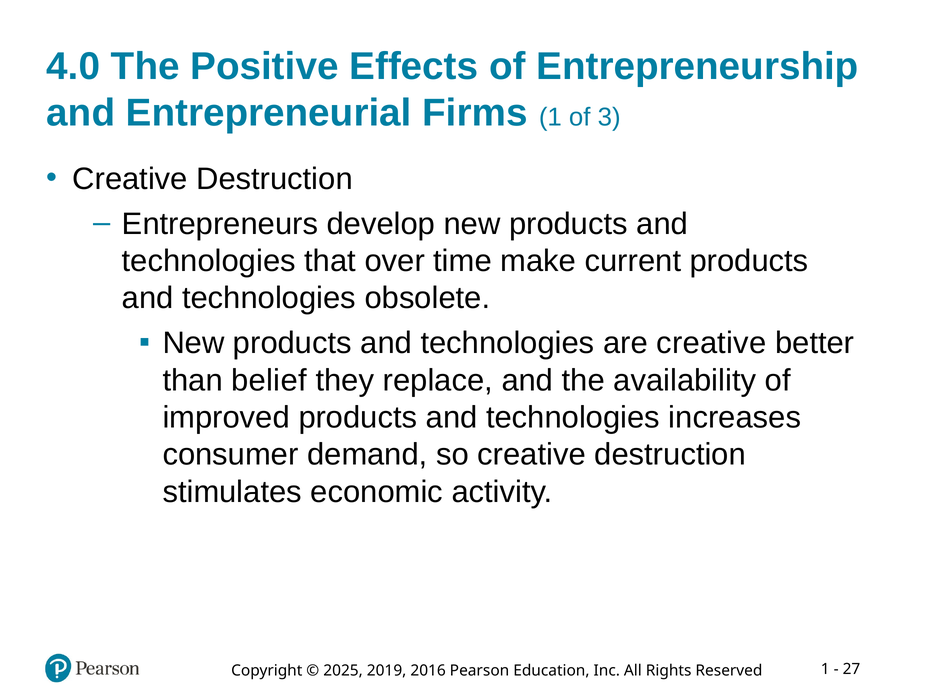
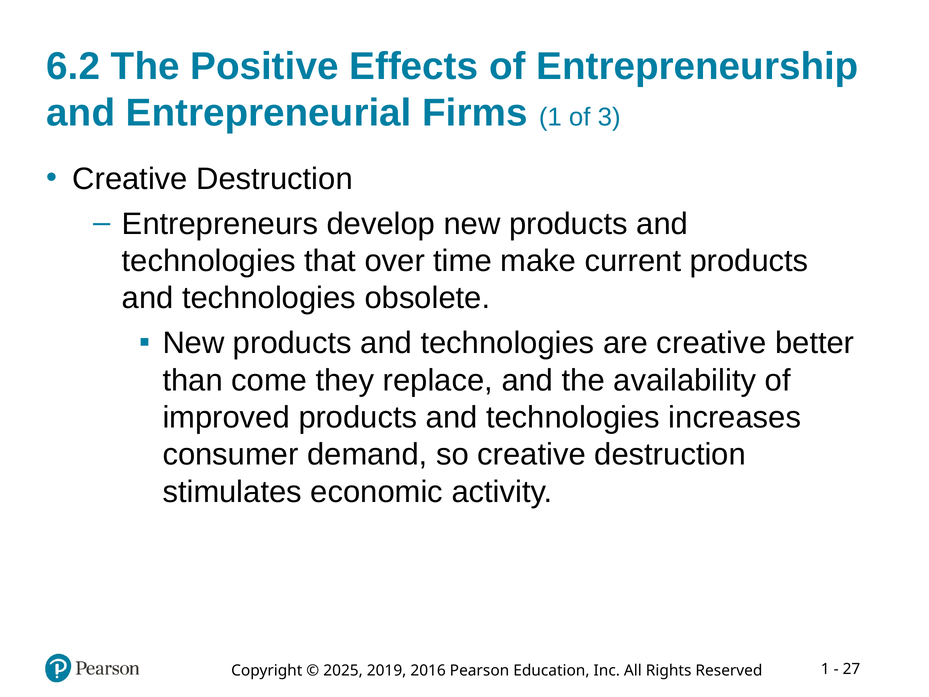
4.0: 4.0 -> 6.2
belief: belief -> come
